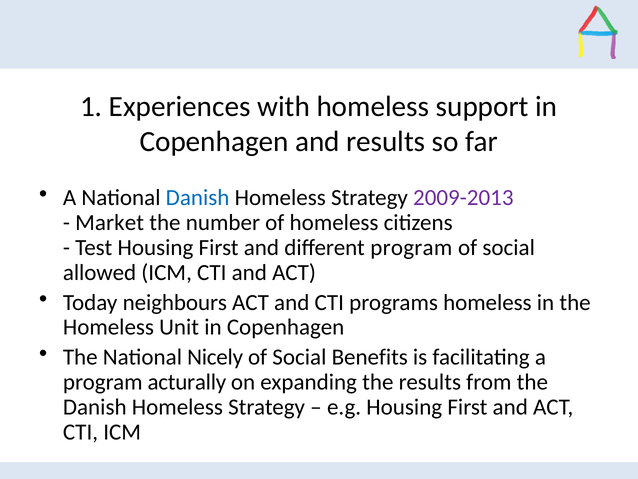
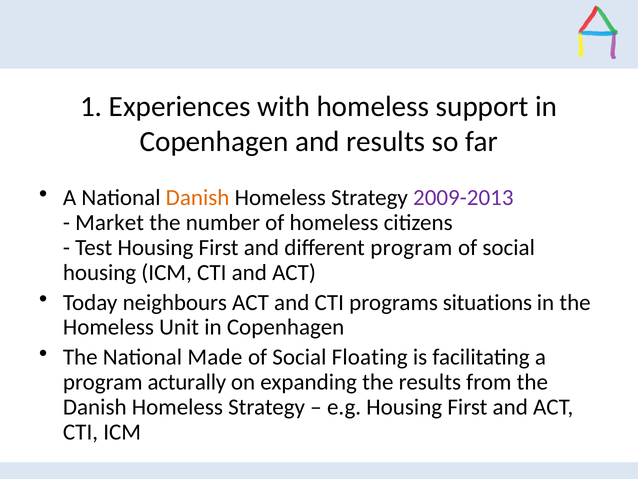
Danish at (198, 198) colour: blue -> orange
allowed at (100, 272): allowed -> housing
programs homeless: homeless -> situations
Nicely: Nicely -> Made
Benefits: Benefits -> Floating
